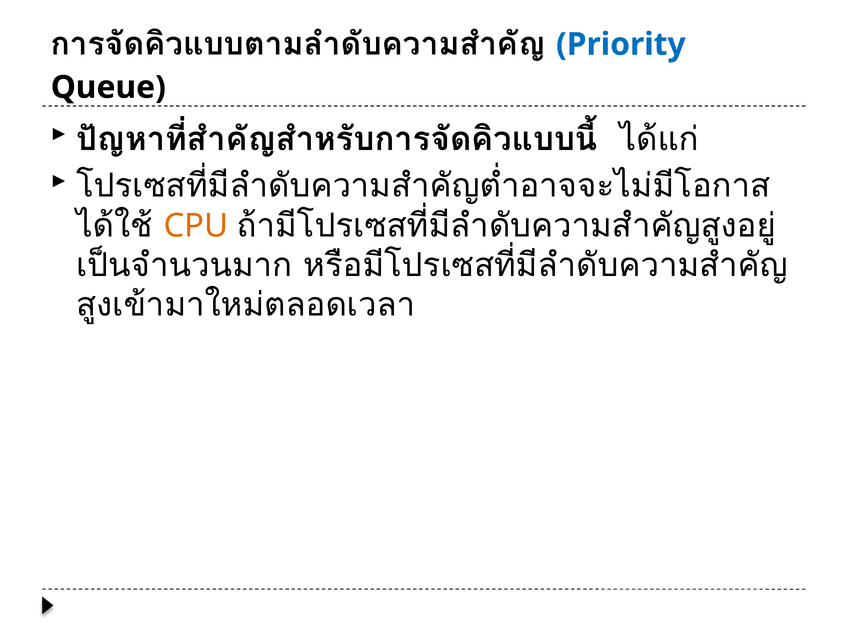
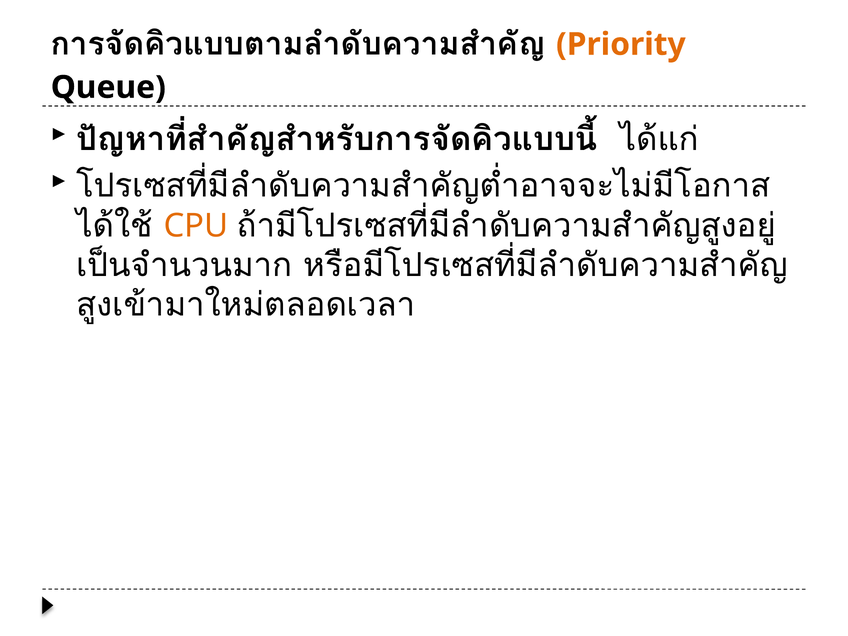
Priority colour: blue -> orange
